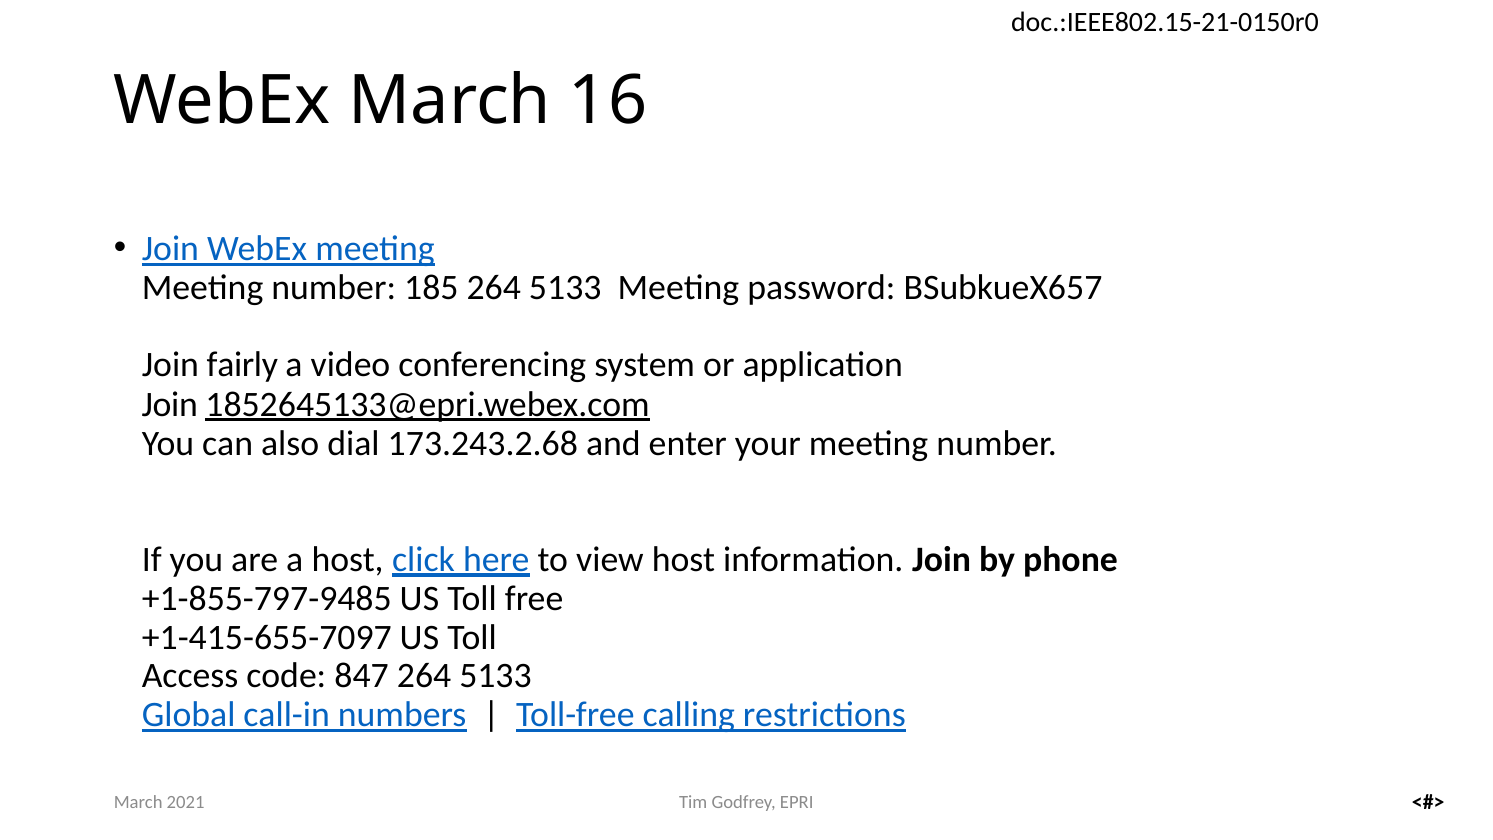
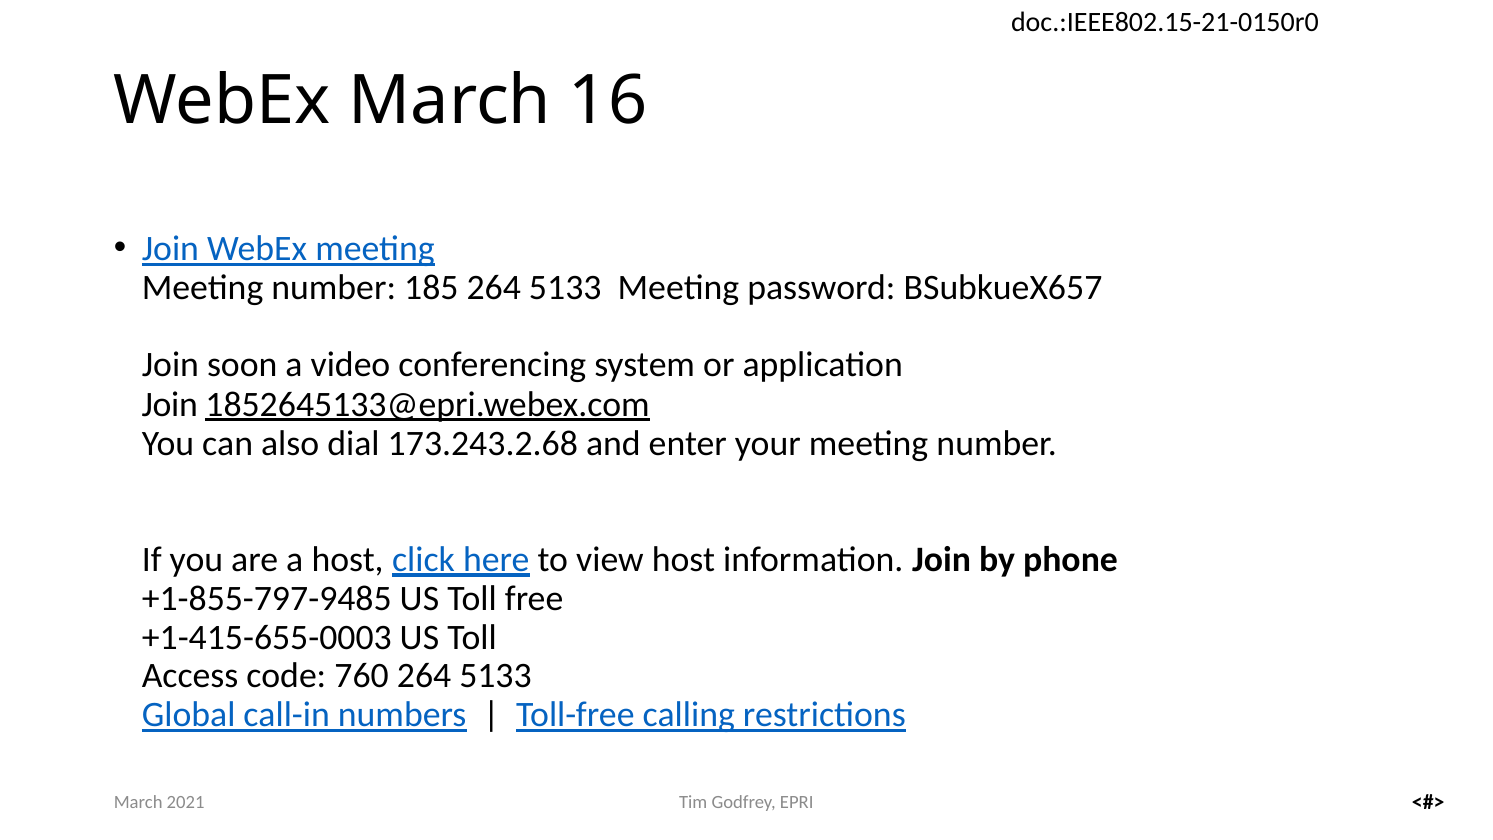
fairly: fairly -> soon
+1-415-655-7097: +1-415-655-7097 -> +1-415-655-0003
847: 847 -> 760
